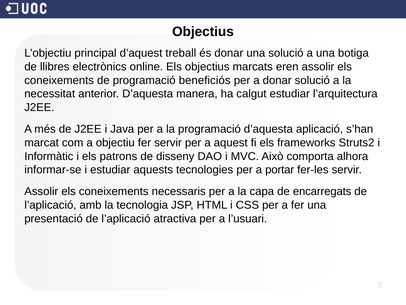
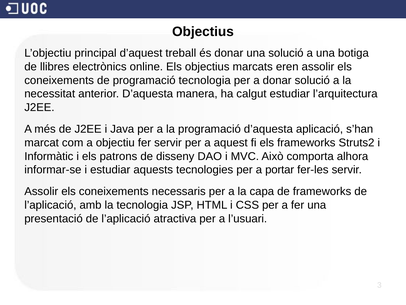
programació beneficiós: beneficiós -> tecnologia
de encarregats: encarregats -> frameworks
